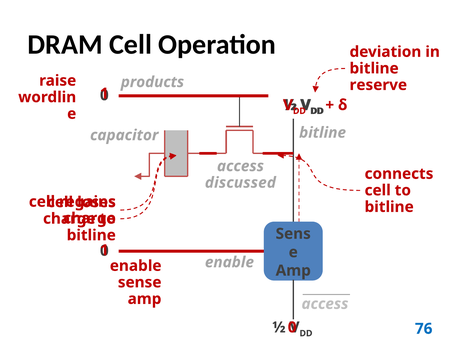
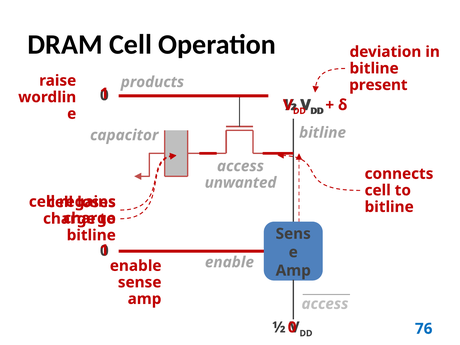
reserve: reserve -> present
discussed: discussed -> unwanted
